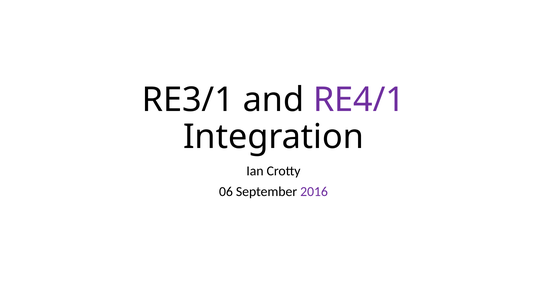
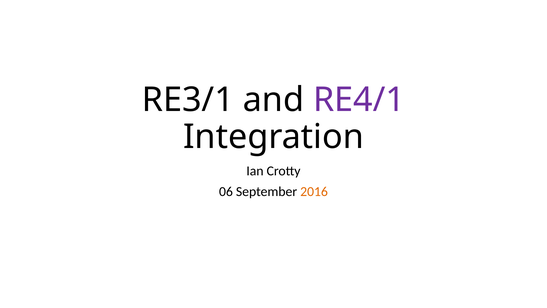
2016 colour: purple -> orange
